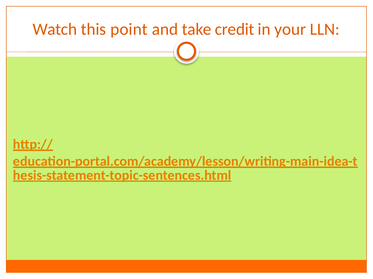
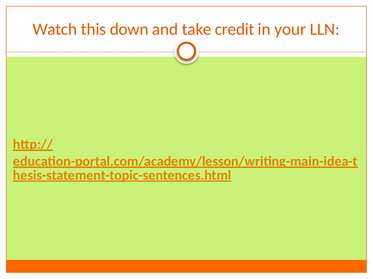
point: point -> down
